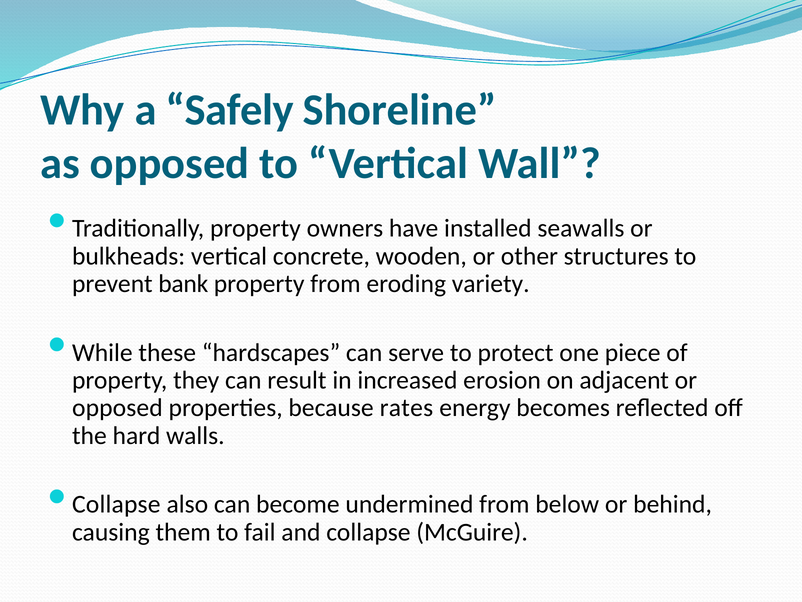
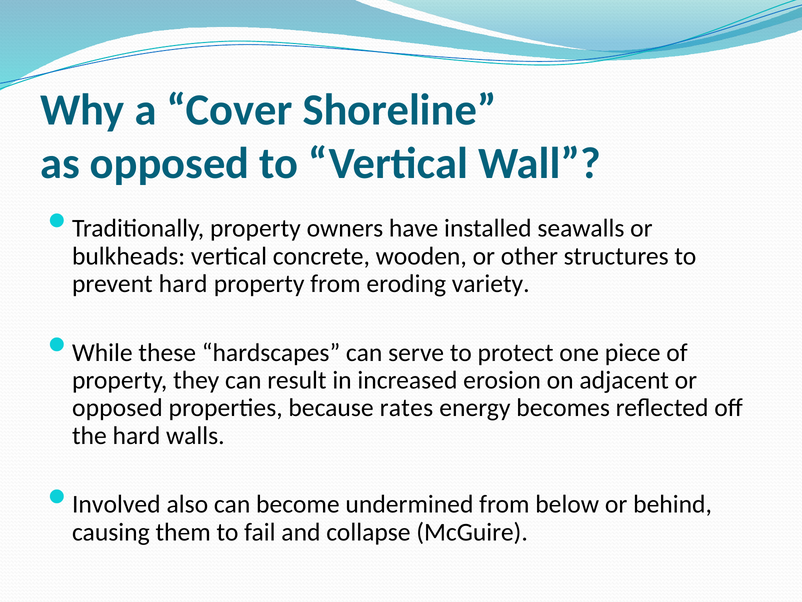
Safely: Safely -> Cover
prevent bank: bank -> hard
Collapse at (116, 504): Collapse -> Involved
